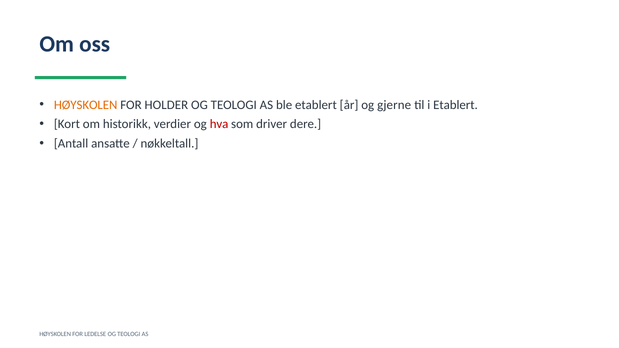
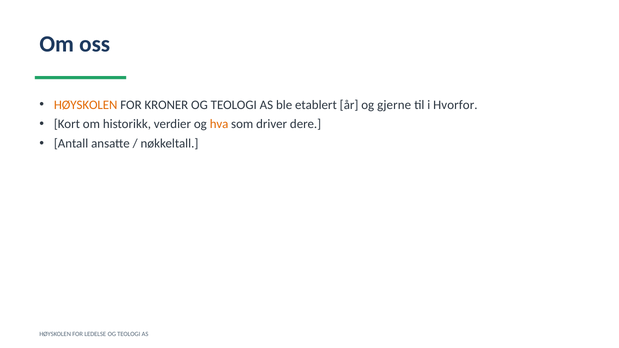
HOLDER: HOLDER -> KRONER
i Etablert: Etablert -> Hvorfor
hva colour: red -> orange
